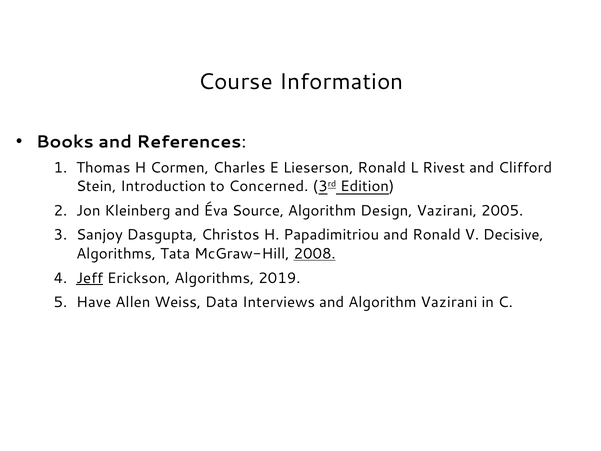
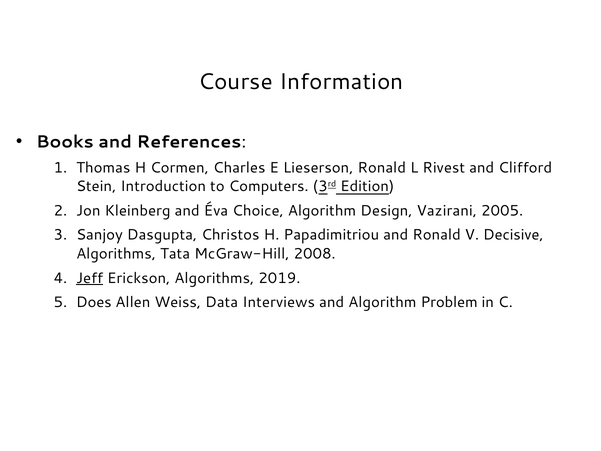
Concerned: Concerned -> Computers
Source: Source -> Choice
2008 underline: present -> none
Have: Have -> Does
Algorithm Vazirani: Vazirani -> Problem
